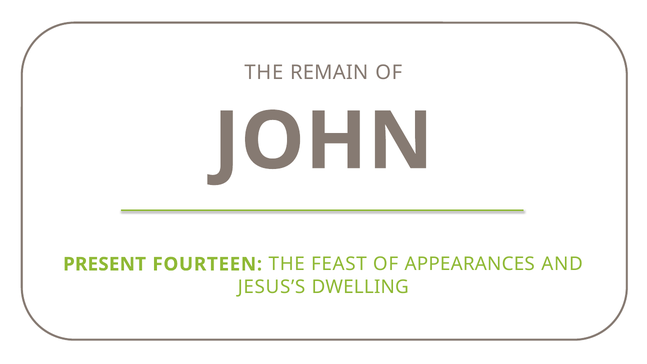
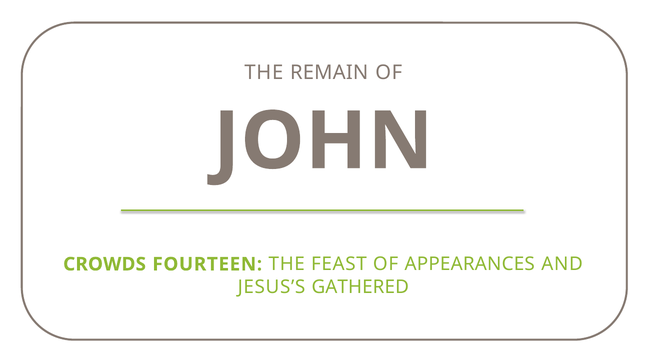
PRESENT: PRESENT -> CROWDS
DWELLING: DWELLING -> GATHERED
